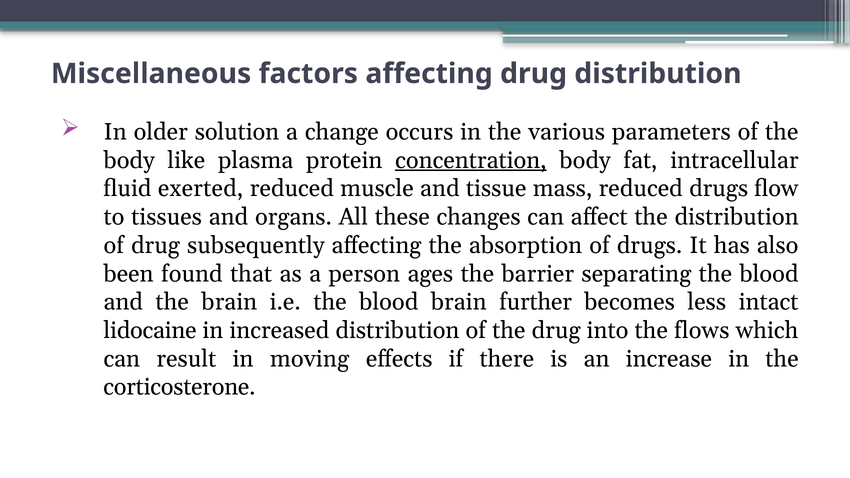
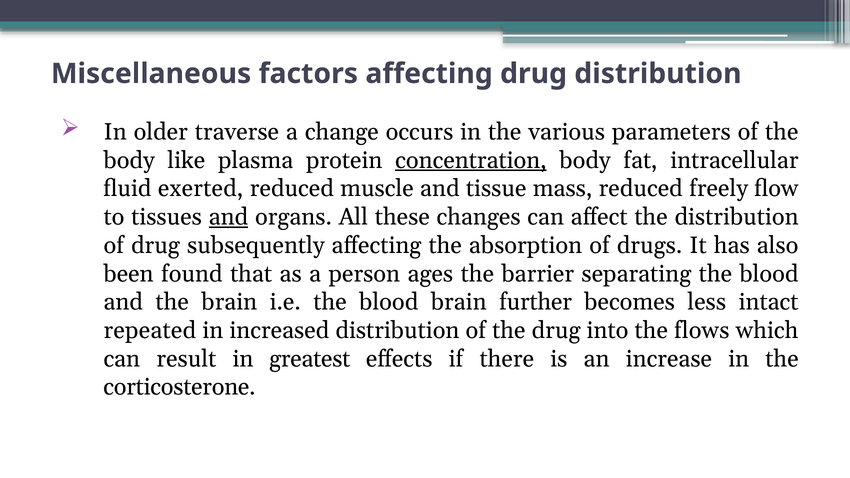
solution: solution -> traverse
reduced drugs: drugs -> freely
and at (228, 217) underline: none -> present
lidocaine: lidocaine -> repeated
moving: moving -> greatest
